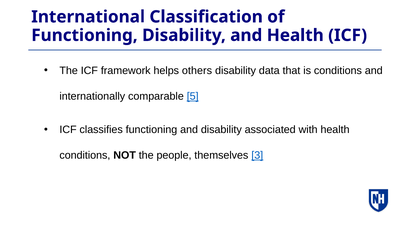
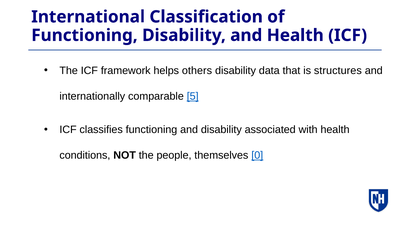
is conditions: conditions -> structures
3: 3 -> 0
